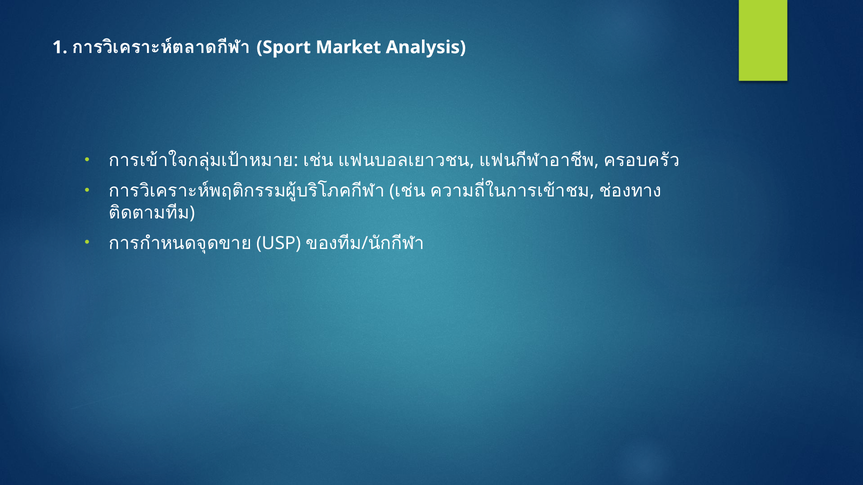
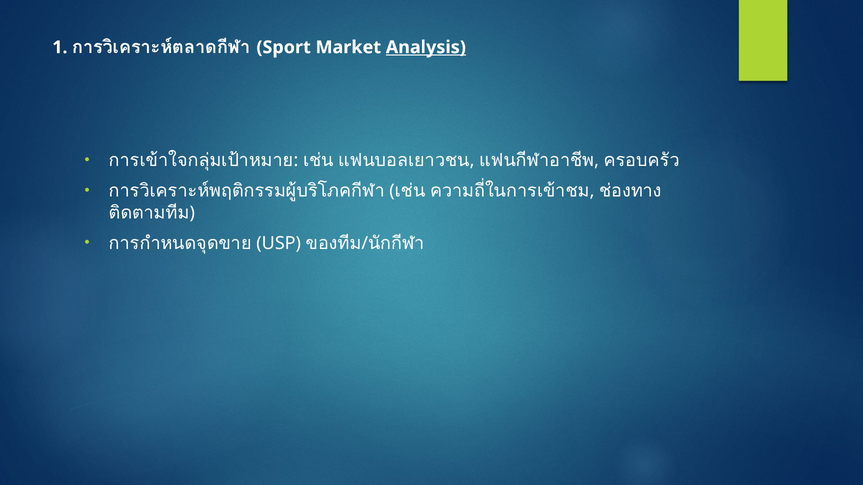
Analysis underline: none -> present
